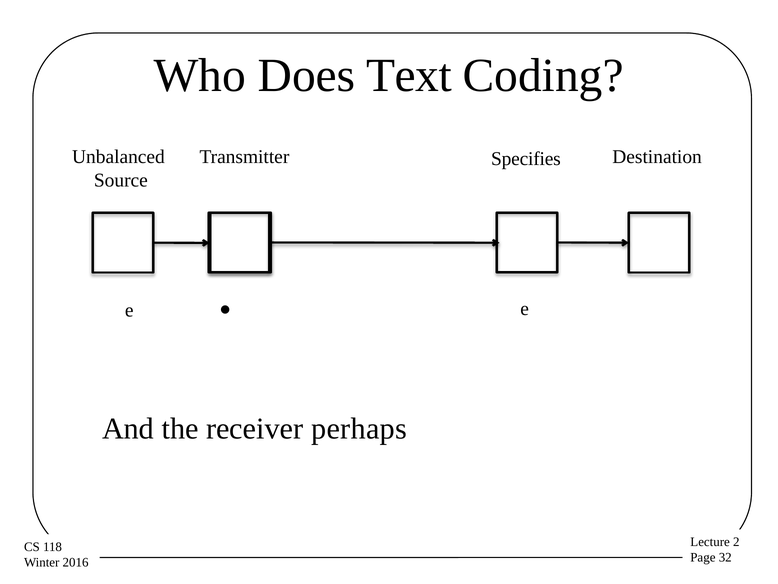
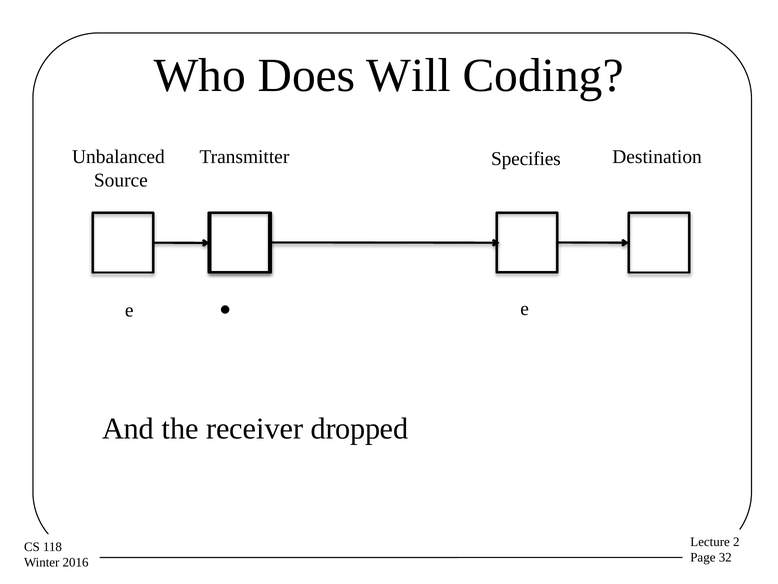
Text: Text -> Will
perhaps: perhaps -> dropped
